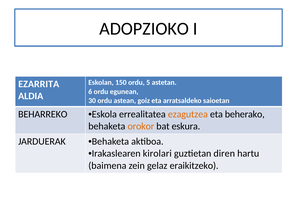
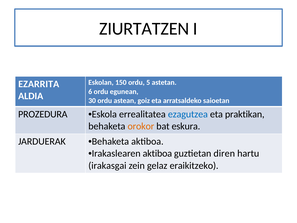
ADOPZIOKO: ADOPZIOKO -> ZIURTATZEN
BEHARREKO: BEHARREKO -> PROZEDURA
ezagutzea colour: orange -> blue
beherako: beherako -> praktikan
Irakaslearen kirolari: kirolari -> aktiboa
baimena: baimena -> irakasgai
